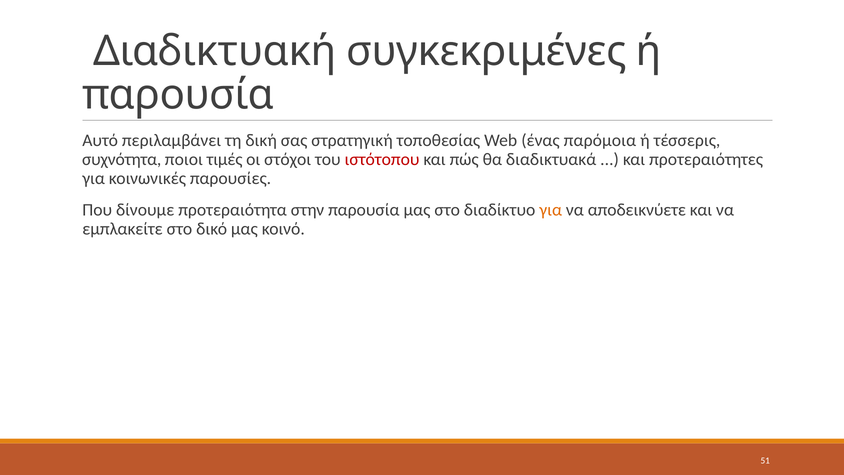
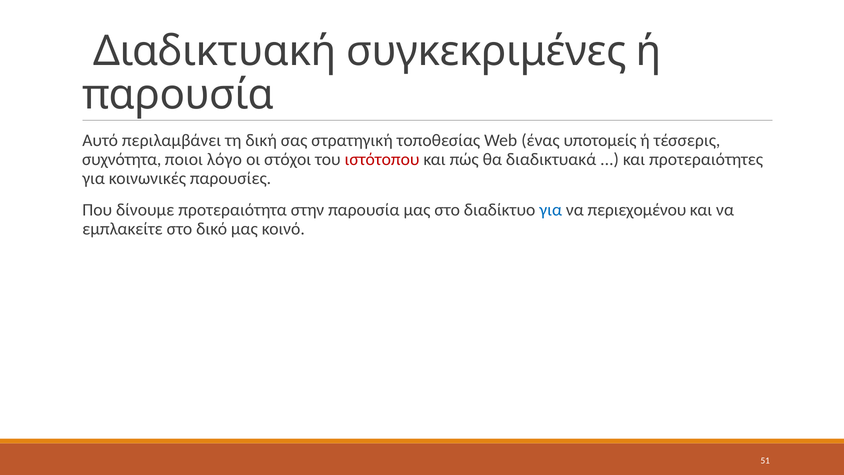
παρόμοια: παρόμοια -> υποτομείς
τιμές: τιμές -> λόγο
για at (551, 210) colour: orange -> blue
αποδεικνύετε: αποδεικνύετε -> περιεχομένου
